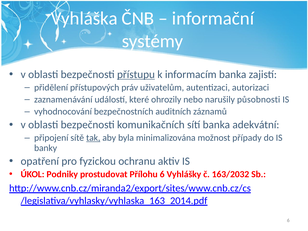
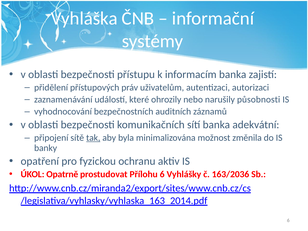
přístupu underline: present -> none
případy: případy -> změnila
Podniky: Podniky -> Opatrně
163/2032: 163/2032 -> 163/2036
